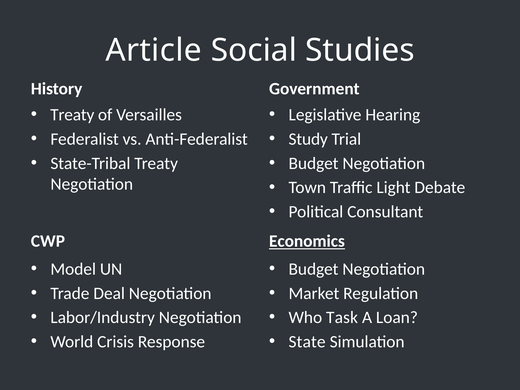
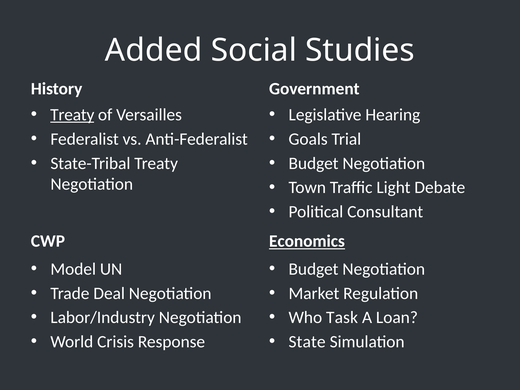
Article: Article -> Added
Treaty at (72, 115) underline: none -> present
Study: Study -> Goals
